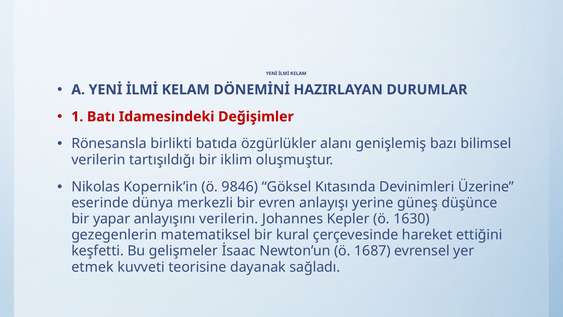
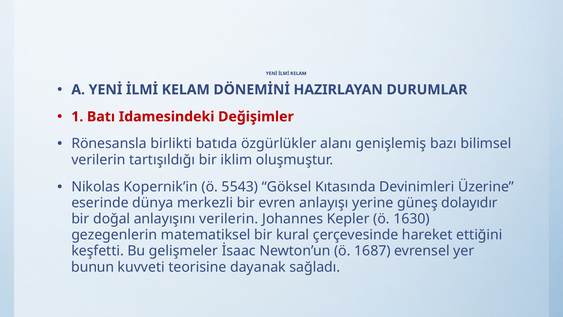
9846: 9846 -> 5543
düşünce: düşünce -> dolayıdır
yapar: yapar -> doğal
etmek: etmek -> bunun
